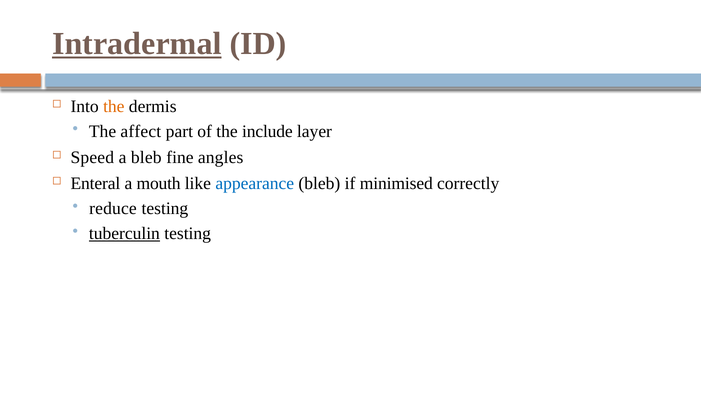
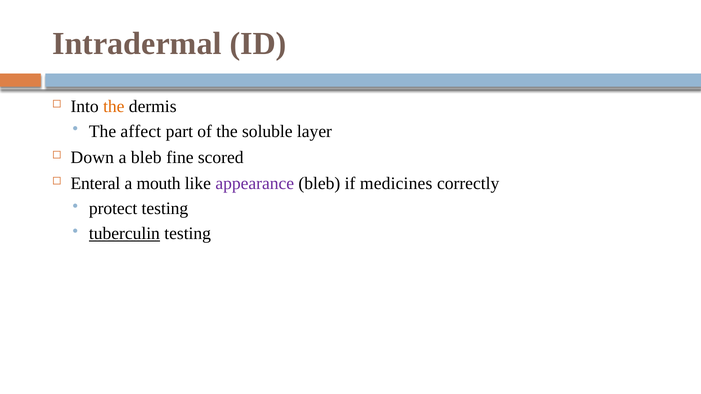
Intradermal underline: present -> none
include: include -> soluble
Speed: Speed -> Down
angles: angles -> scored
appearance colour: blue -> purple
minimised: minimised -> medicines
reduce: reduce -> protect
